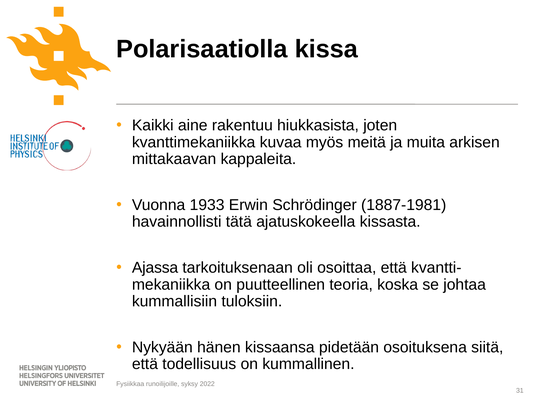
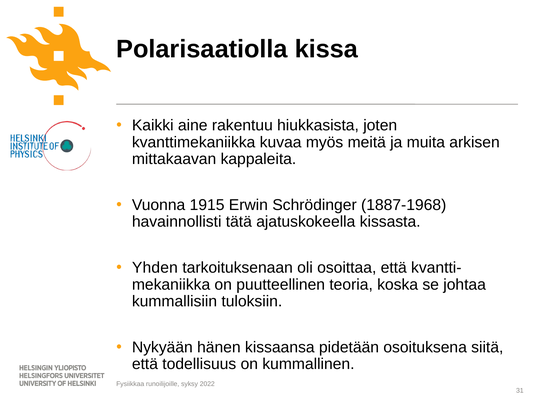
1933: 1933 -> 1915
1887-1981: 1887-1981 -> 1887-1968
Ajassa: Ajassa -> Yhden
